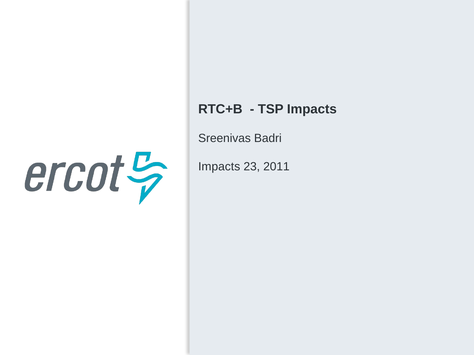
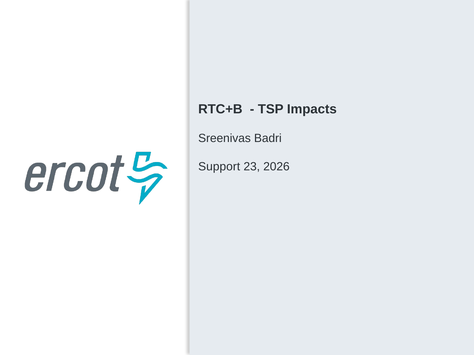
Impacts at (219, 167): Impacts -> Support
2011: 2011 -> 2026
